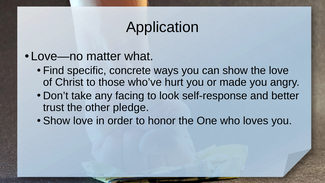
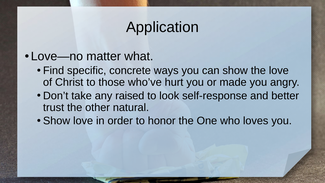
facing: facing -> raised
pledge: pledge -> natural
